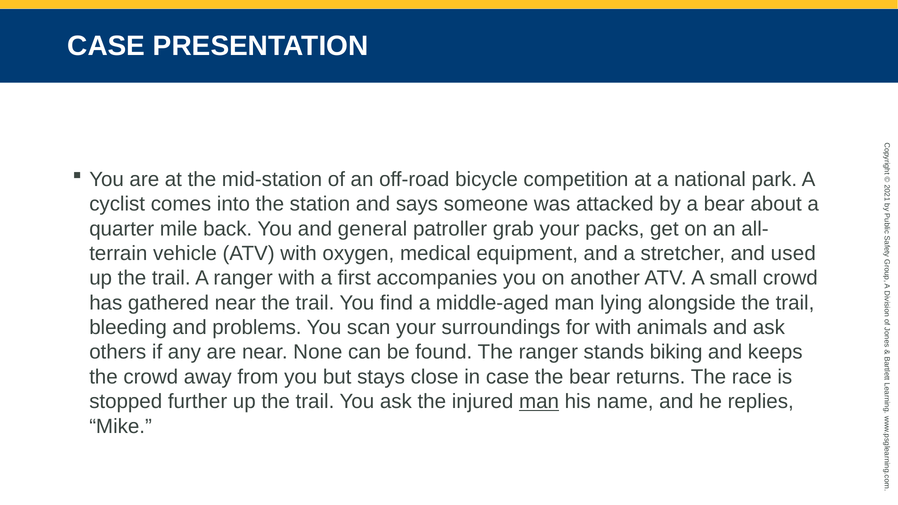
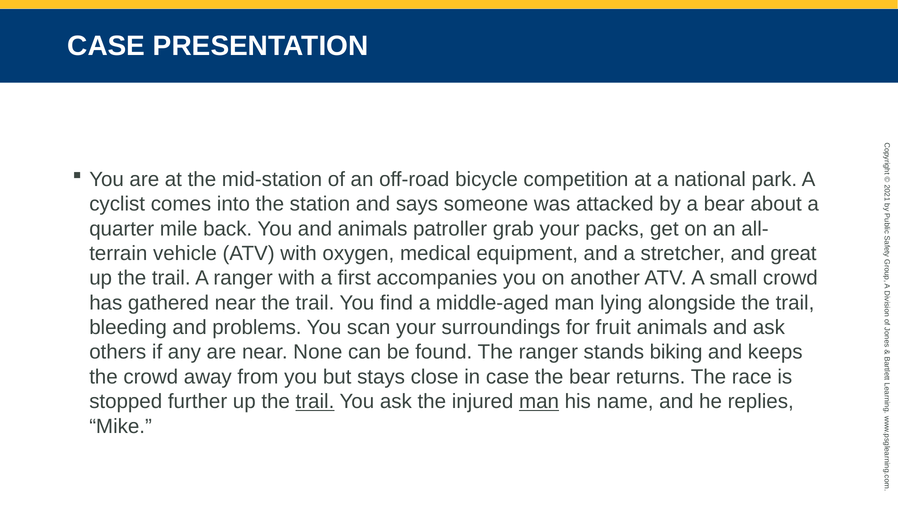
and general: general -> animals
used: used -> great
for with: with -> fruit
trail at (315, 402) underline: none -> present
